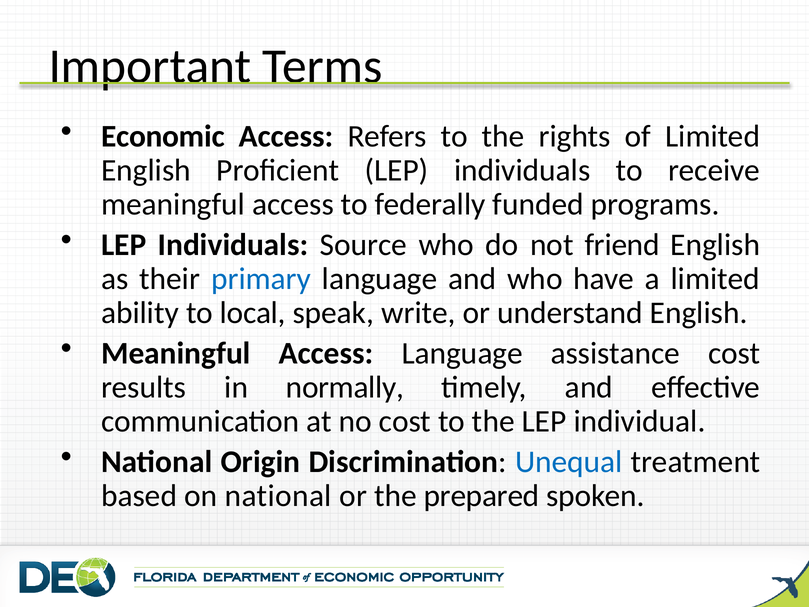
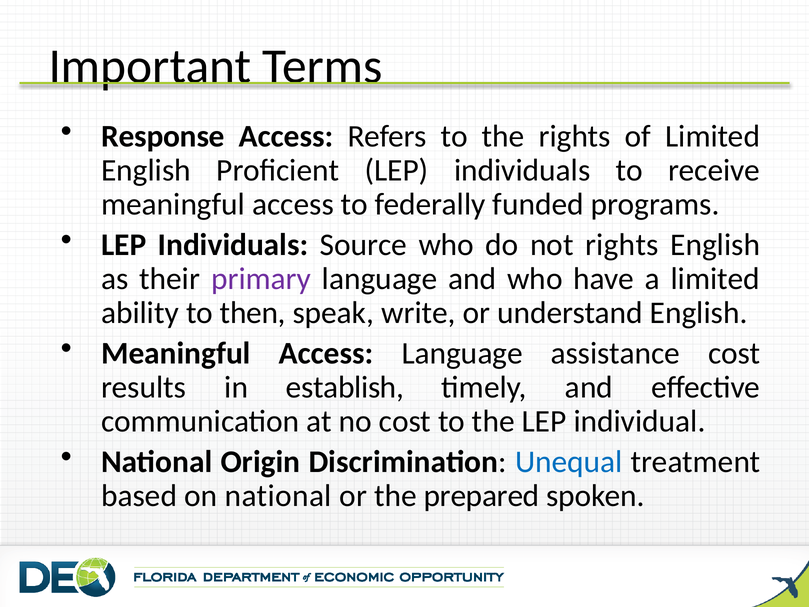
Economic: Economic -> Response
not friend: friend -> rights
primary colour: blue -> purple
local: local -> then
normally: normally -> establish
